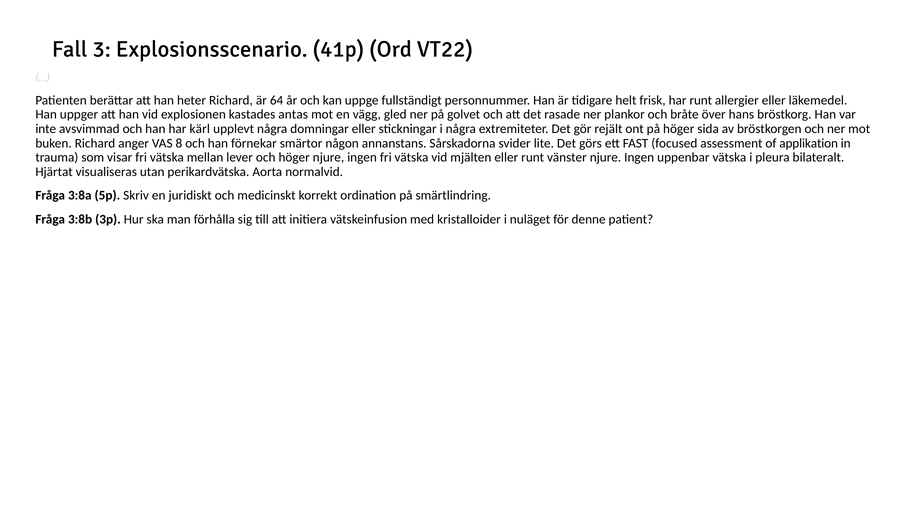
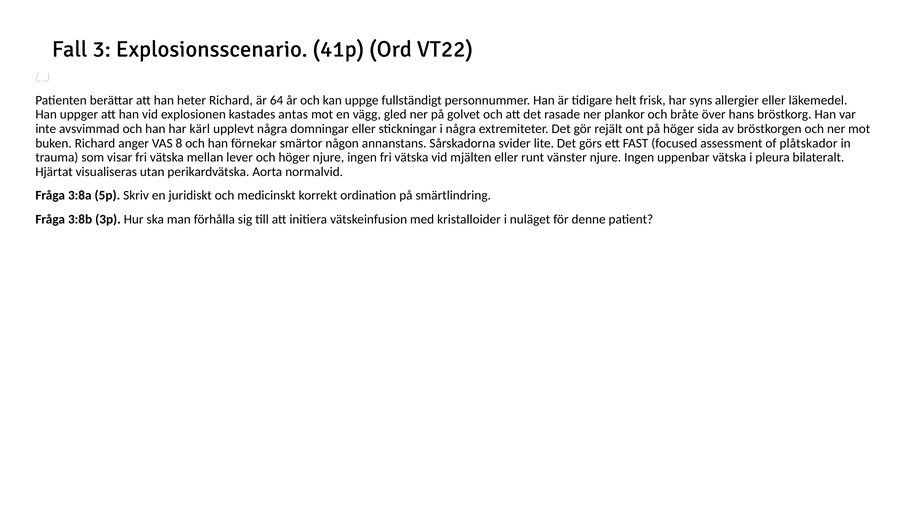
har runt: runt -> syns
applikation: applikation -> plåtskador
